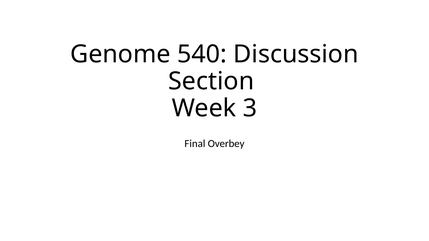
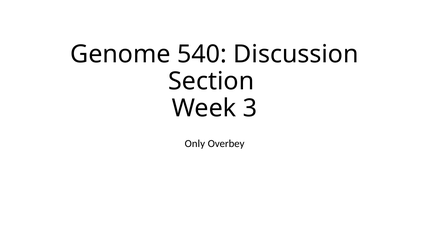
Final: Final -> Only
